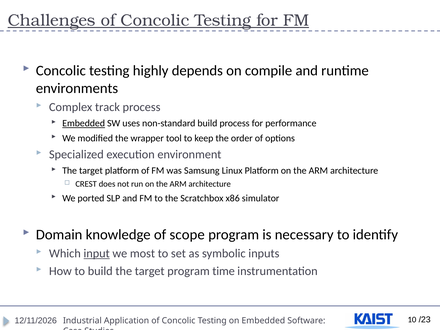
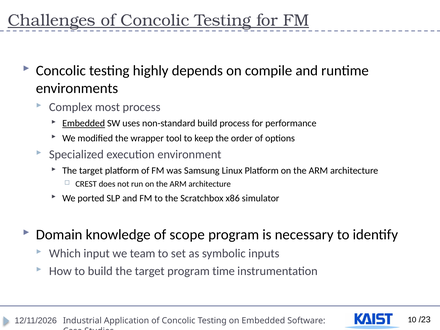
track: track -> most
input underline: present -> none
most: most -> team
